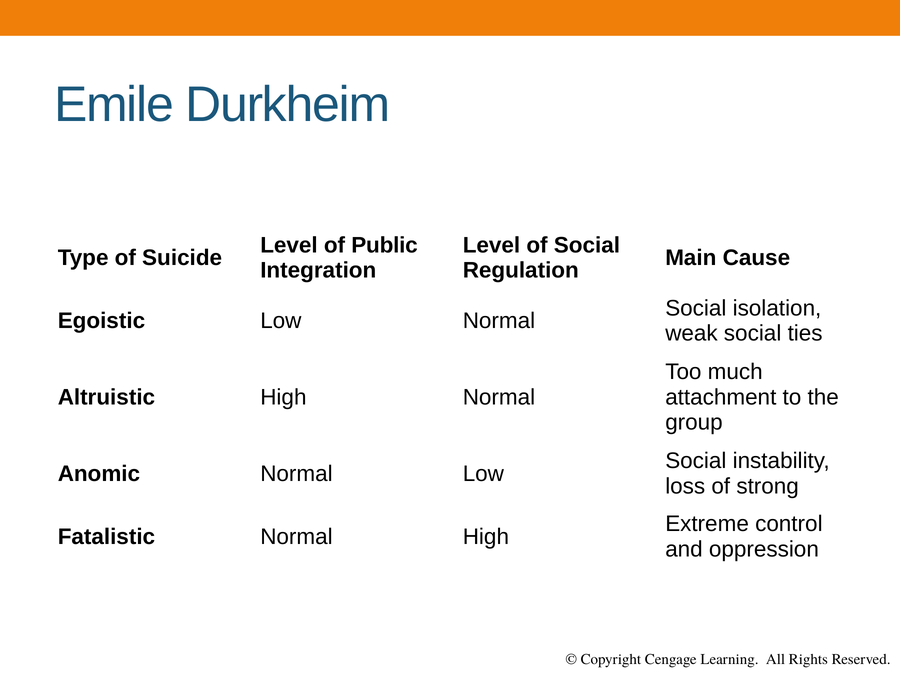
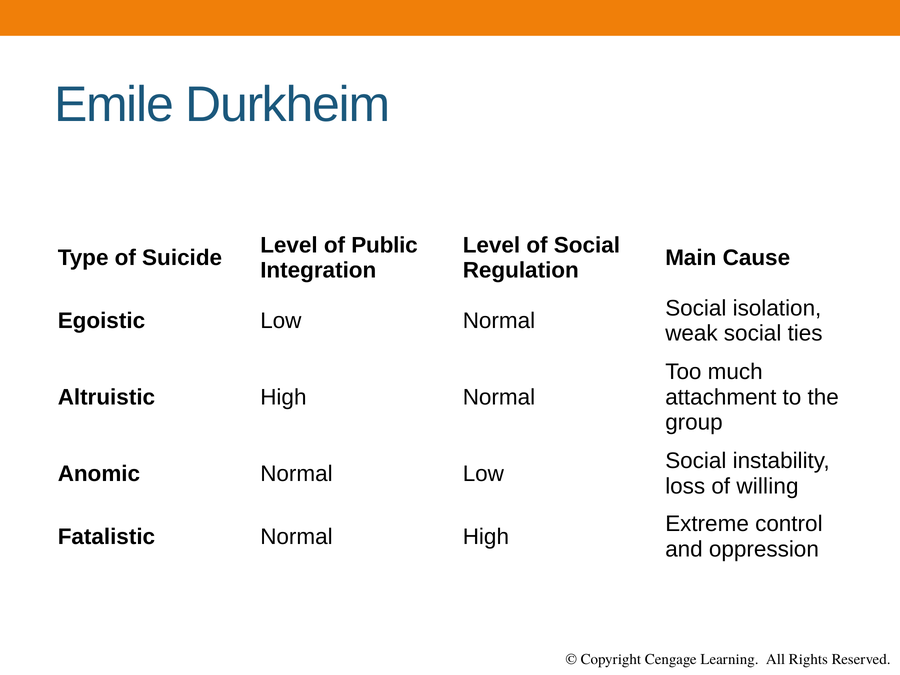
strong: strong -> willing
